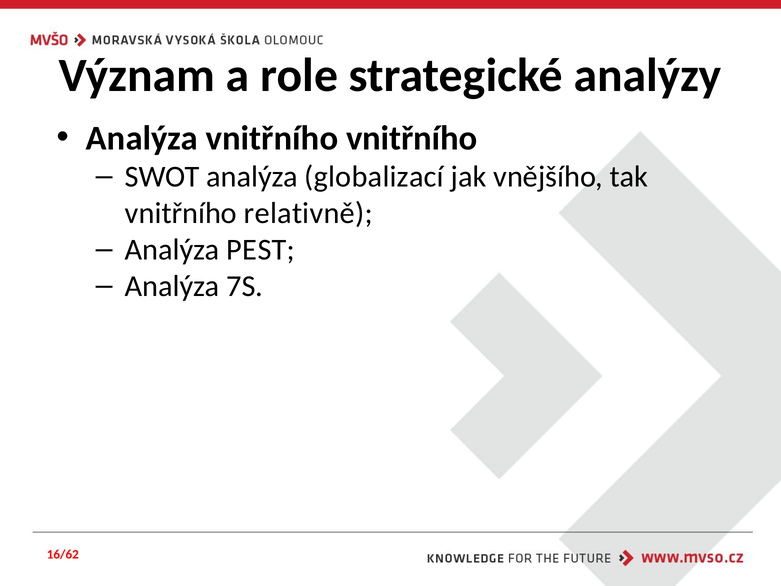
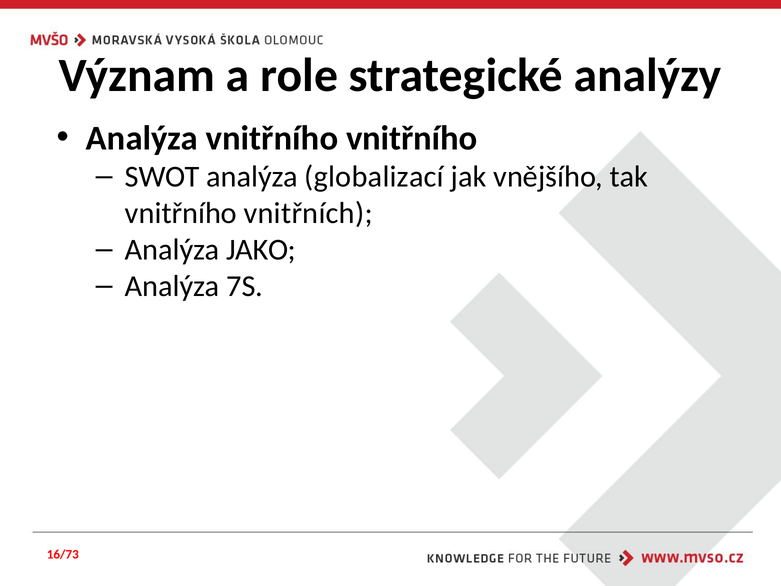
relativně: relativně -> vnitřních
PEST: PEST -> JAKO
16/62: 16/62 -> 16/73
